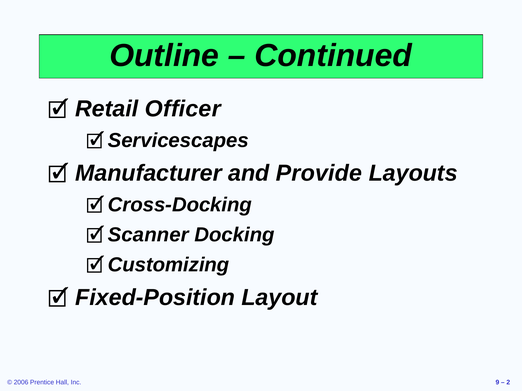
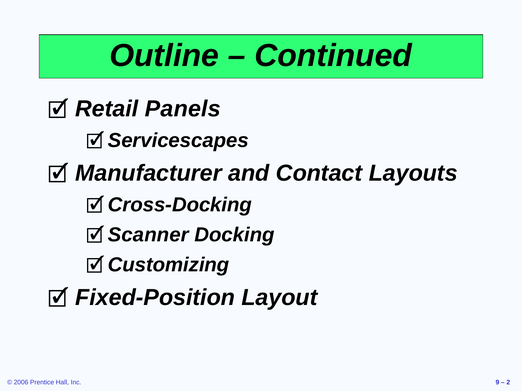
Officer: Officer -> Panels
Provide: Provide -> Contact
